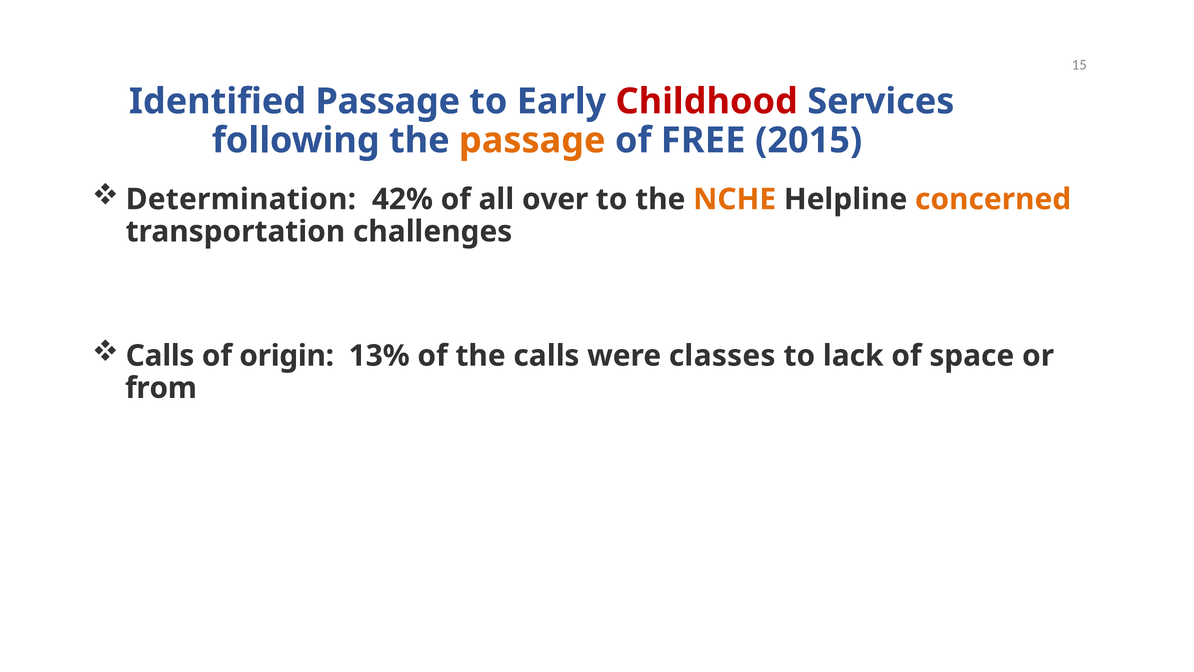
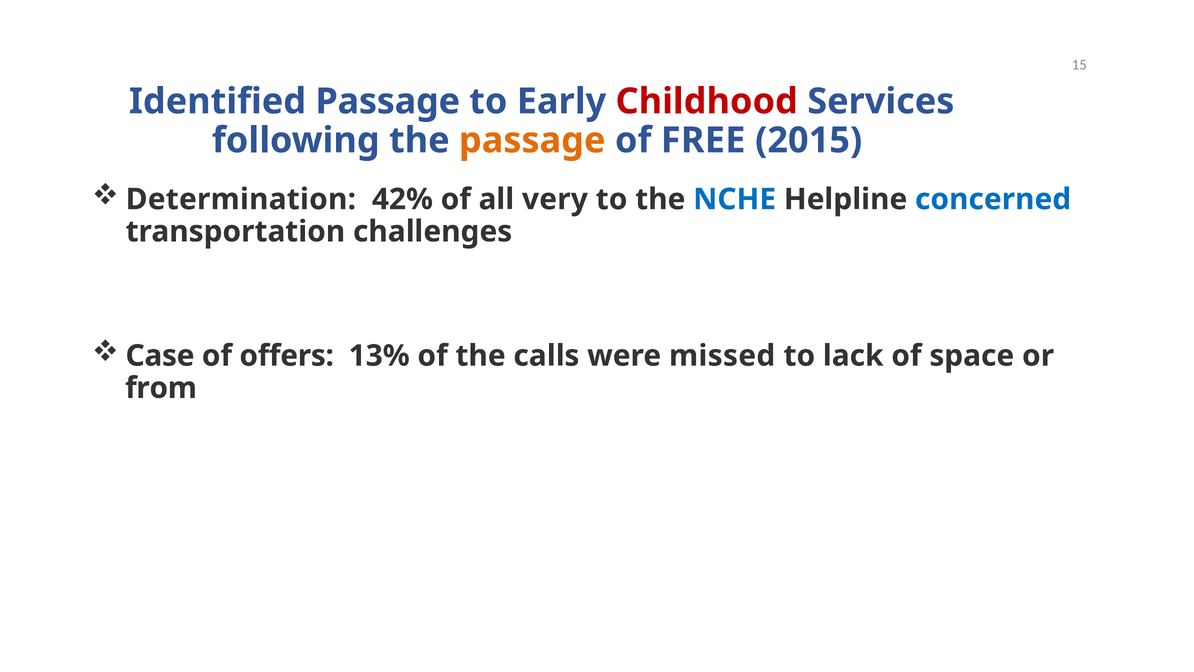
over: over -> very
NCHE colour: orange -> blue
concerned colour: orange -> blue
Calls at (160, 356): Calls -> Case
origin: origin -> offers
classes: classes -> missed
